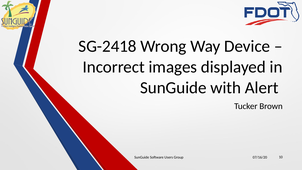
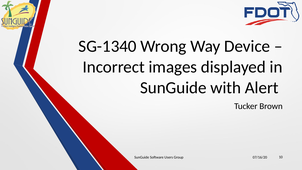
SG-2418: SG-2418 -> SG-1340
